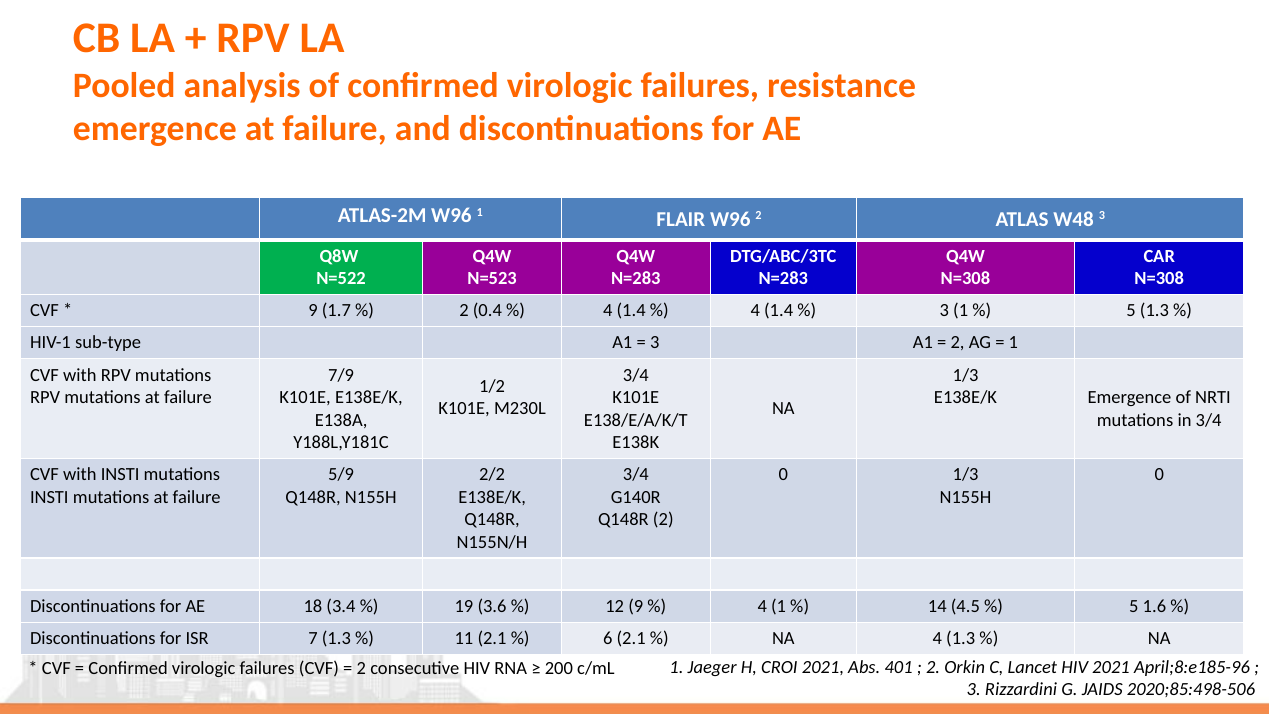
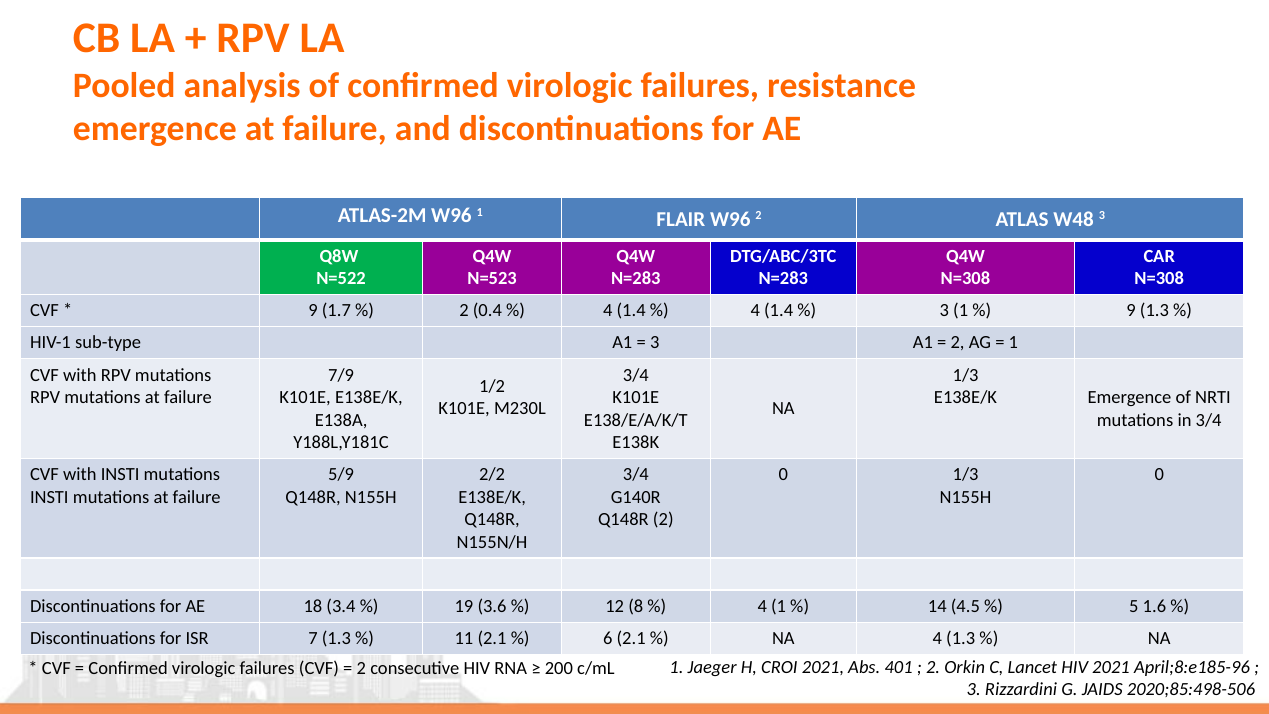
5 at (1131, 311): 5 -> 9
12 9: 9 -> 8
